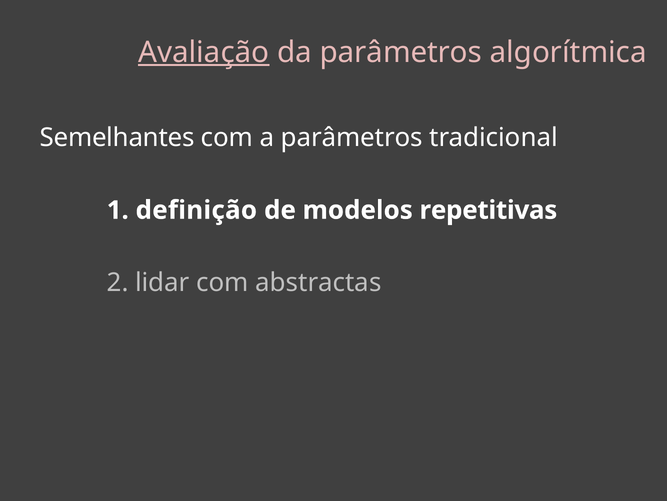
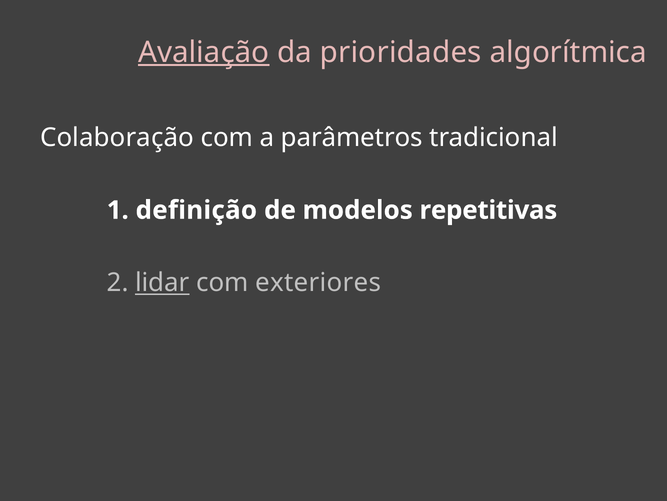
da parâmetros: parâmetros -> prioridades
Semelhantes: Semelhantes -> Colaboração
lidar underline: none -> present
abstractas: abstractas -> exteriores
